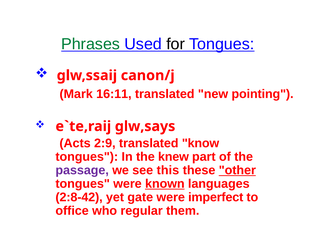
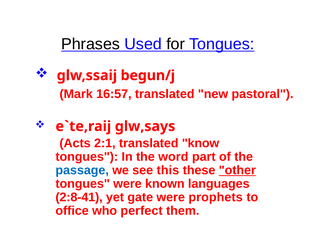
Phrases colour: green -> black
canon/j: canon/j -> begun/j
16:11: 16:11 -> 16:57
pointing: pointing -> pastoral
2:9: 2:9 -> 2:1
knew: knew -> word
passage colour: purple -> blue
known underline: present -> none
2:8-42: 2:8-42 -> 2:8-41
imperfect: imperfect -> prophets
regular: regular -> perfect
